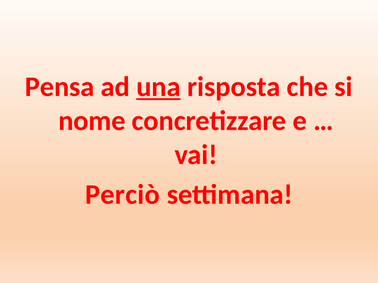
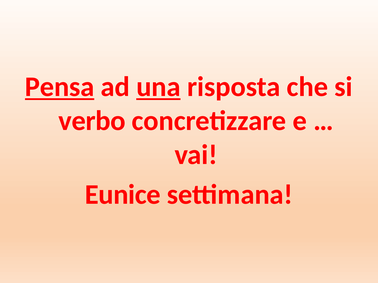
Pensa underline: none -> present
nome: nome -> verbo
Perciò: Perciò -> Eunice
